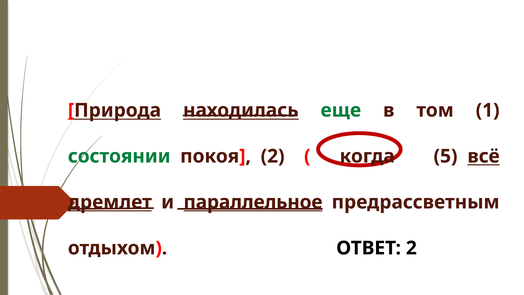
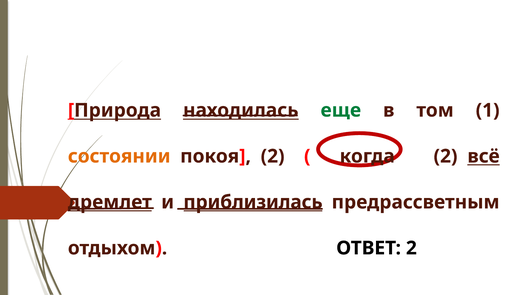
состоянии colour: green -> orange
когда 5: 5 -> 2
параллельное: параллельное -> приблизилась
